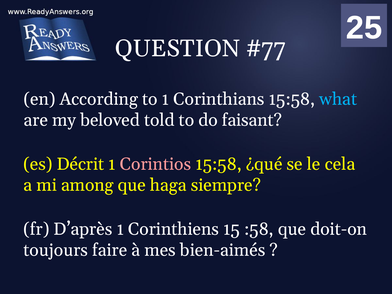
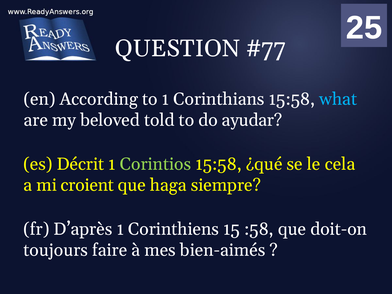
faisant: faisant -> ayudar
Corintios colour: pink -> light green
among: among -> croient
